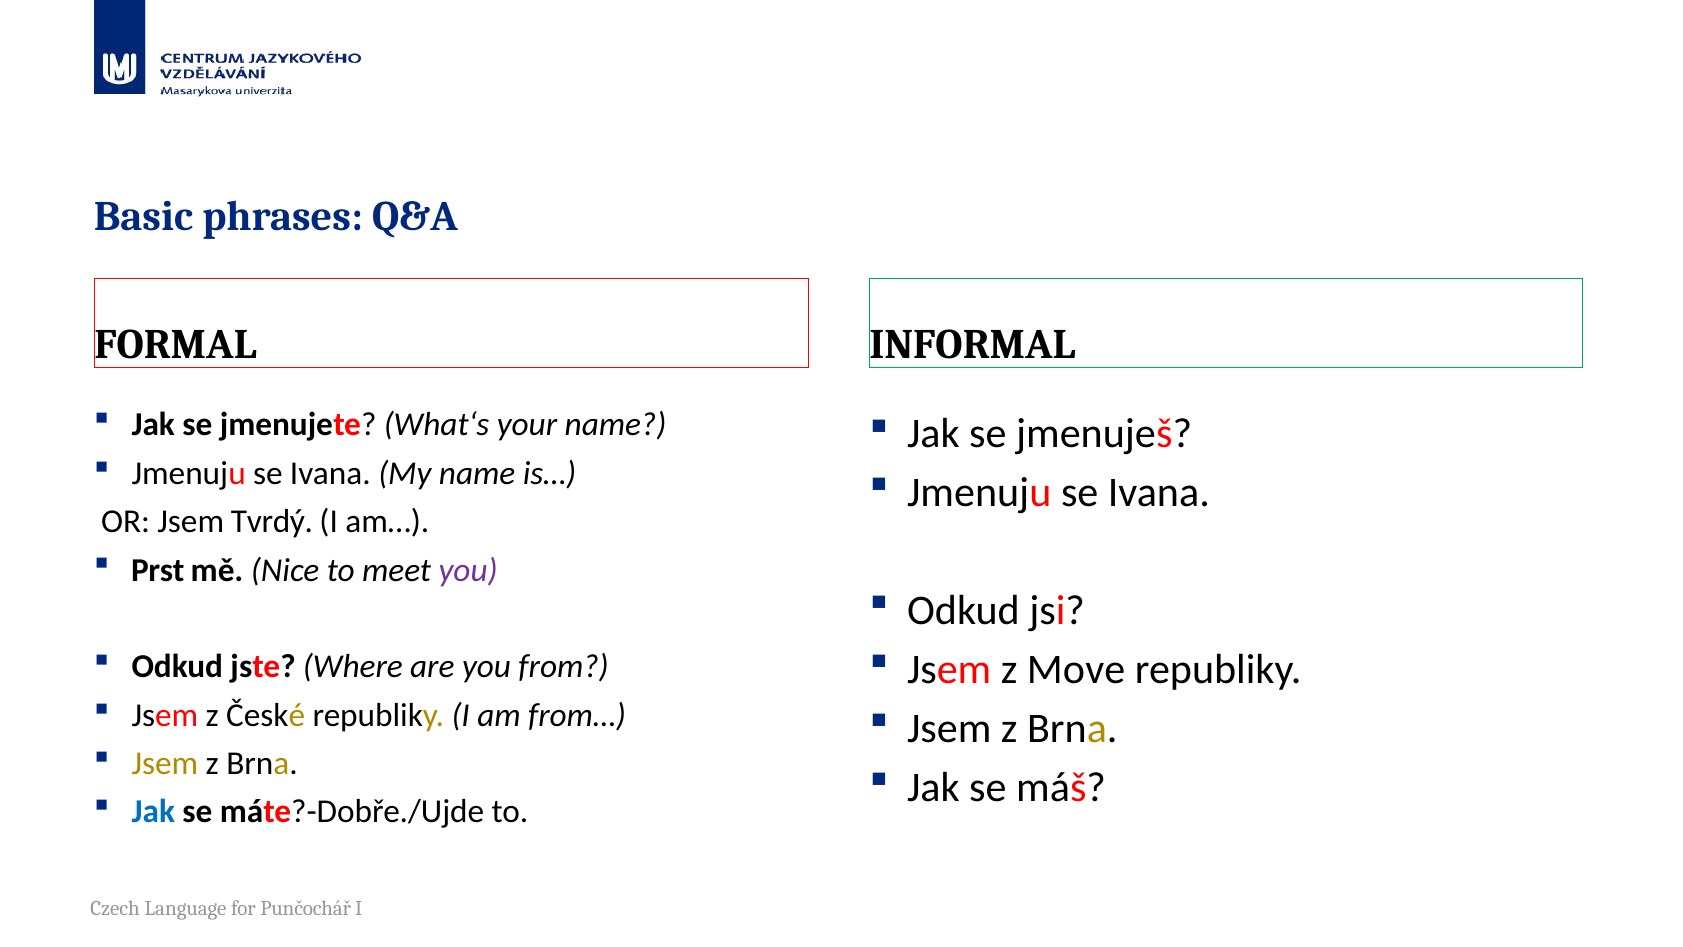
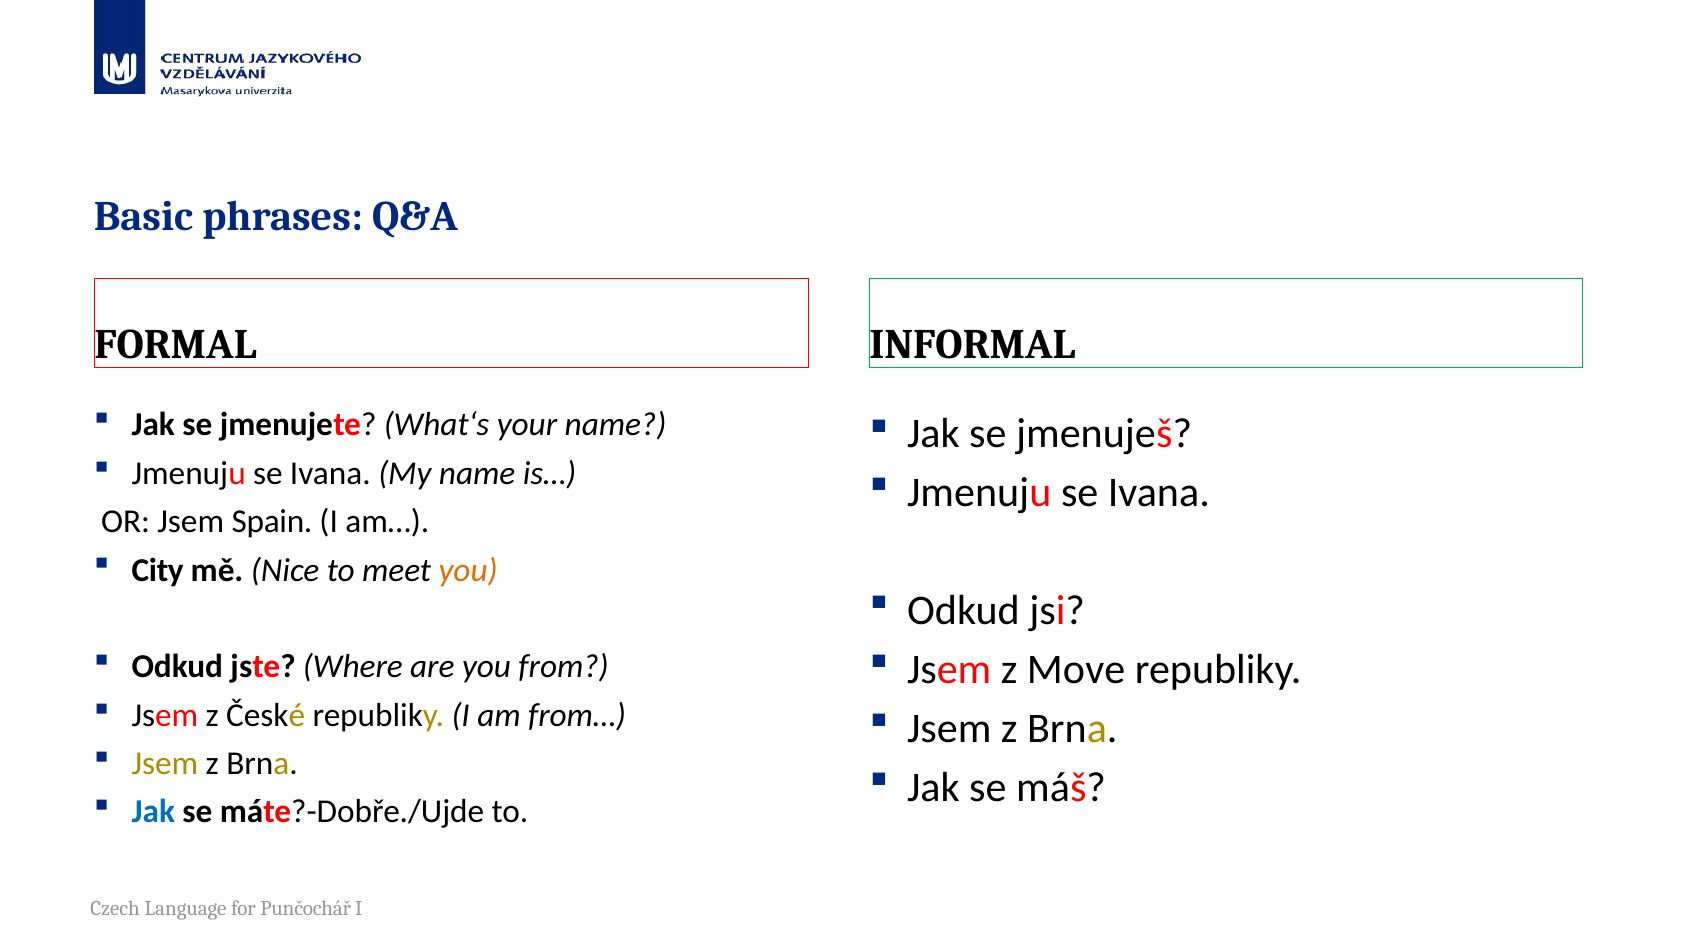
Tvrdý: Tvrdý -> Spain
Prst: Prst -> City
you at (468, 570) colour: purple -> orange
